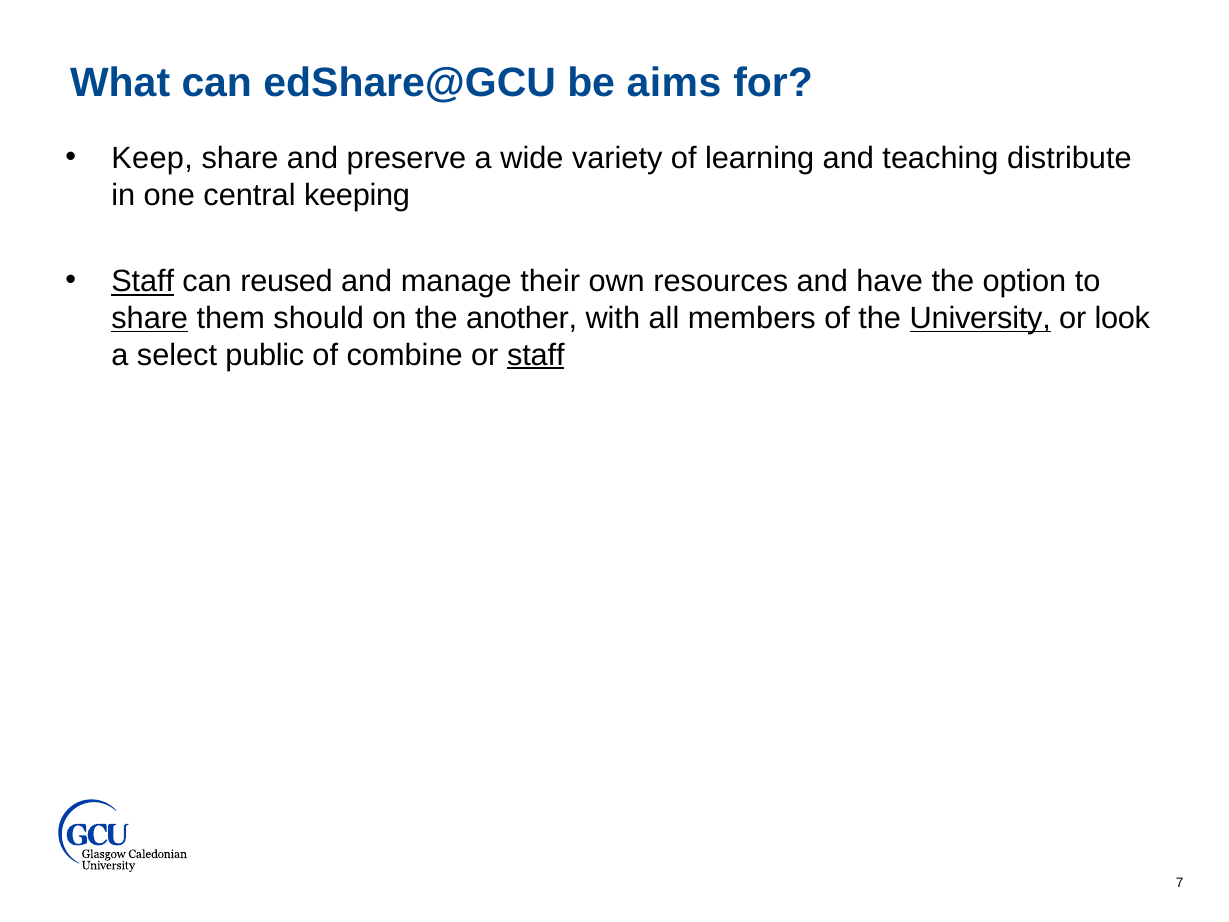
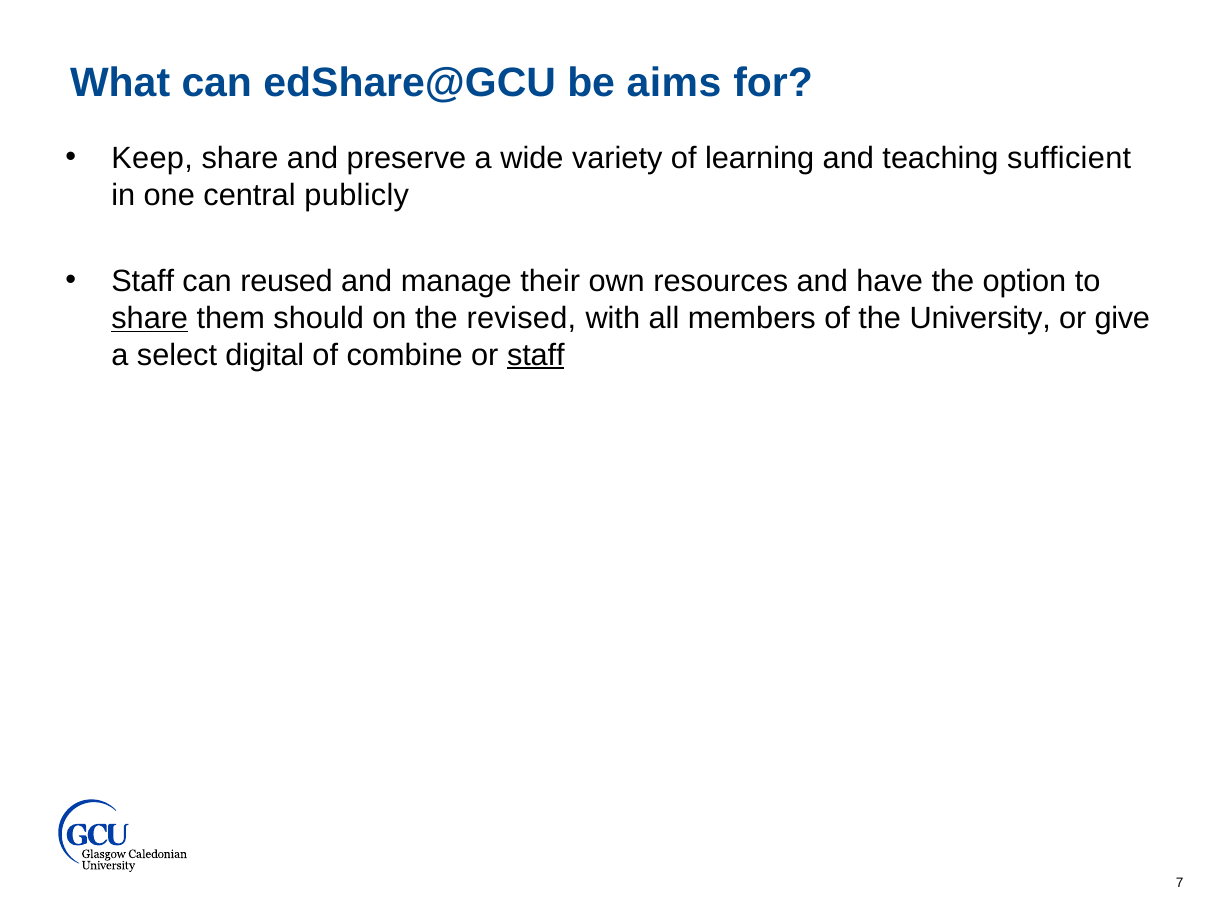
distribute: distribute -> sufficient
keeping: keeping -> publicly
Staff at (143, 281) underline: present -> none
another: another -> revised
University underline: present -> none
look: look -> give
public: public -> digital
